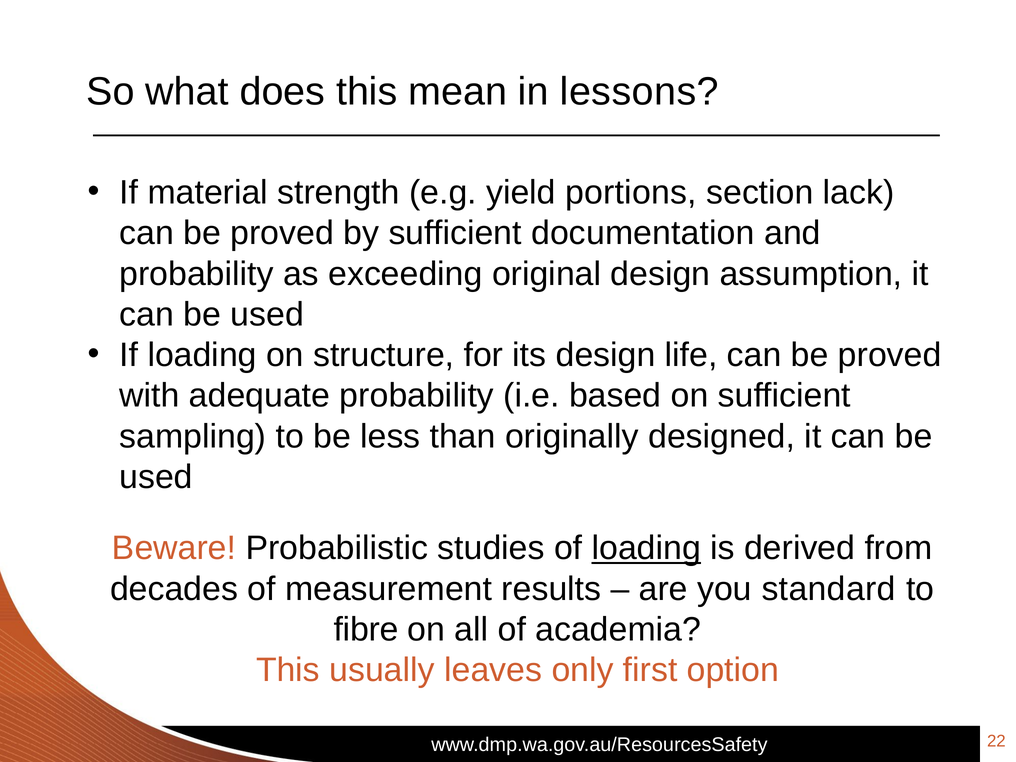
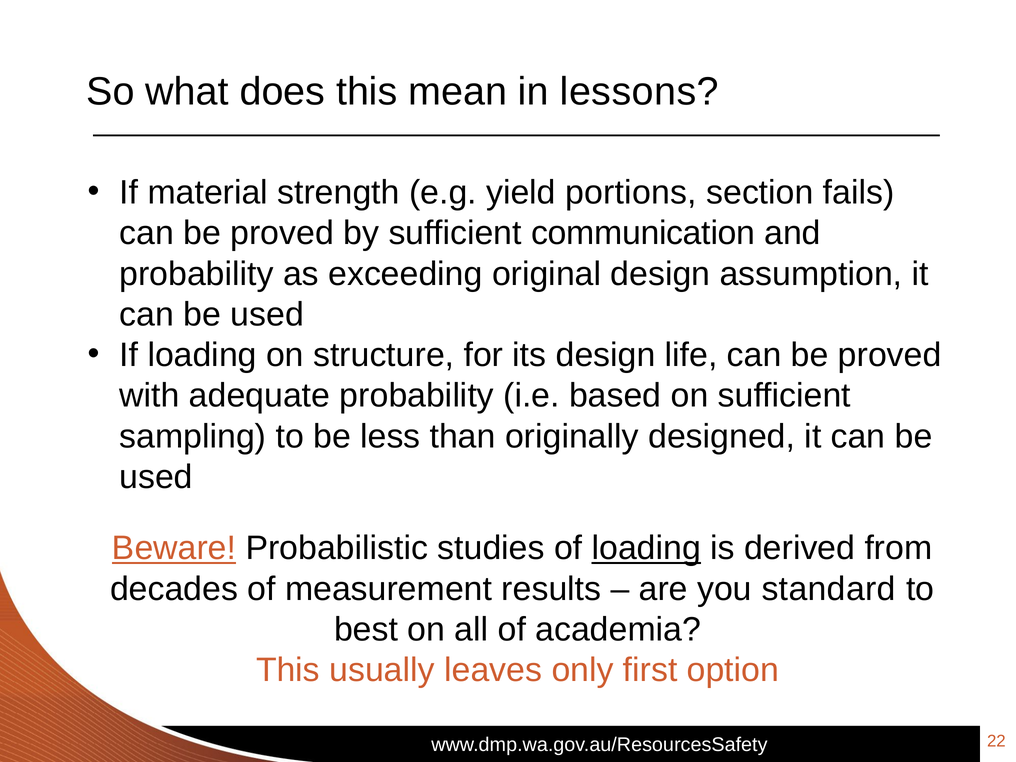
lack: lack -> fails
documentation: documentation -> communication
Beware underline: none -> present
fibre: fibre -> best
